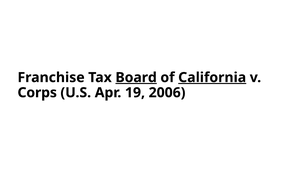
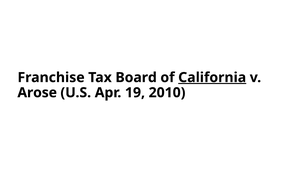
Board underline: present -> none
Corps: Corps -> Arose
2006: 2006 -> 2010
